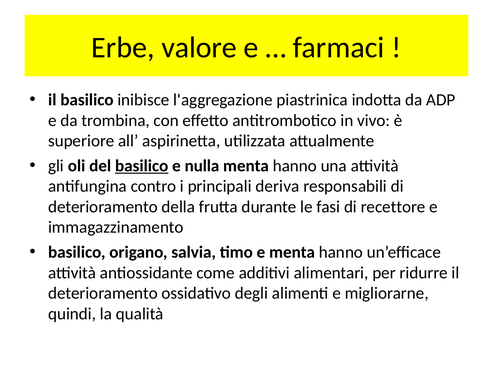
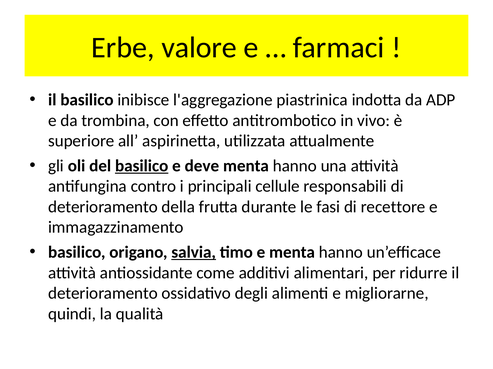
nulla: nulla -> deve
deriva: deriva -> cellule
salvia underline: none -> present
